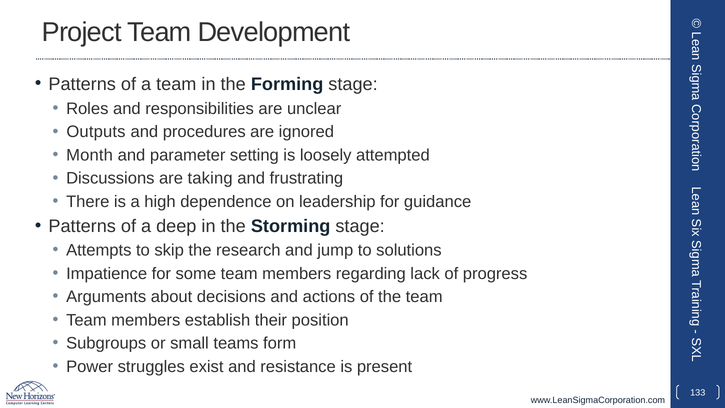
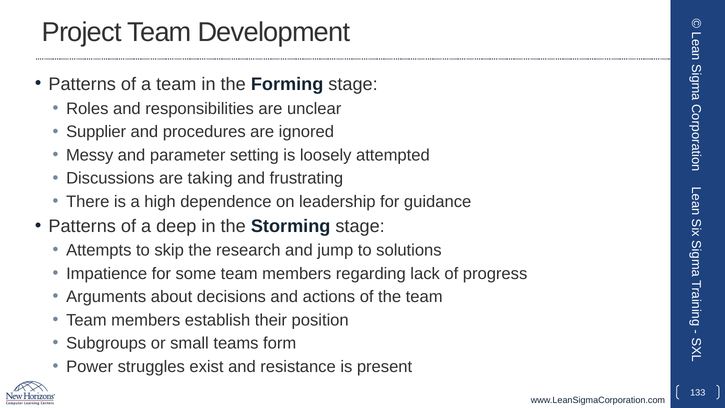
Outputs: Outputs -> Supplier
Month: Month -> Messy
